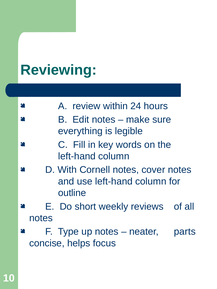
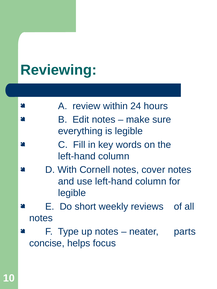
outline at (72, 193): outline -> legible
